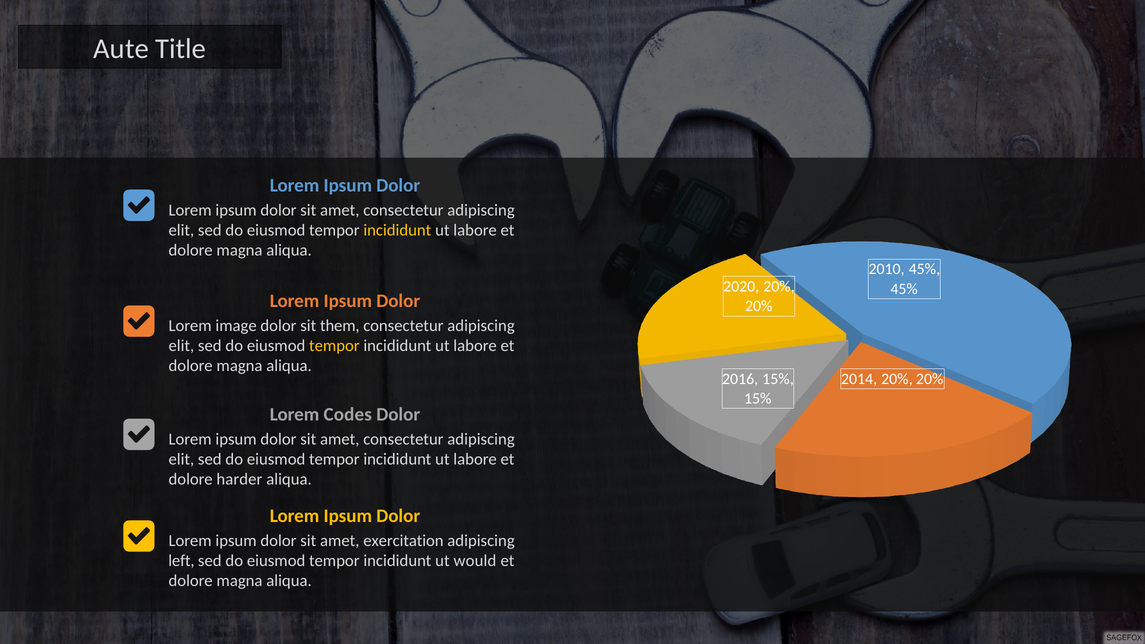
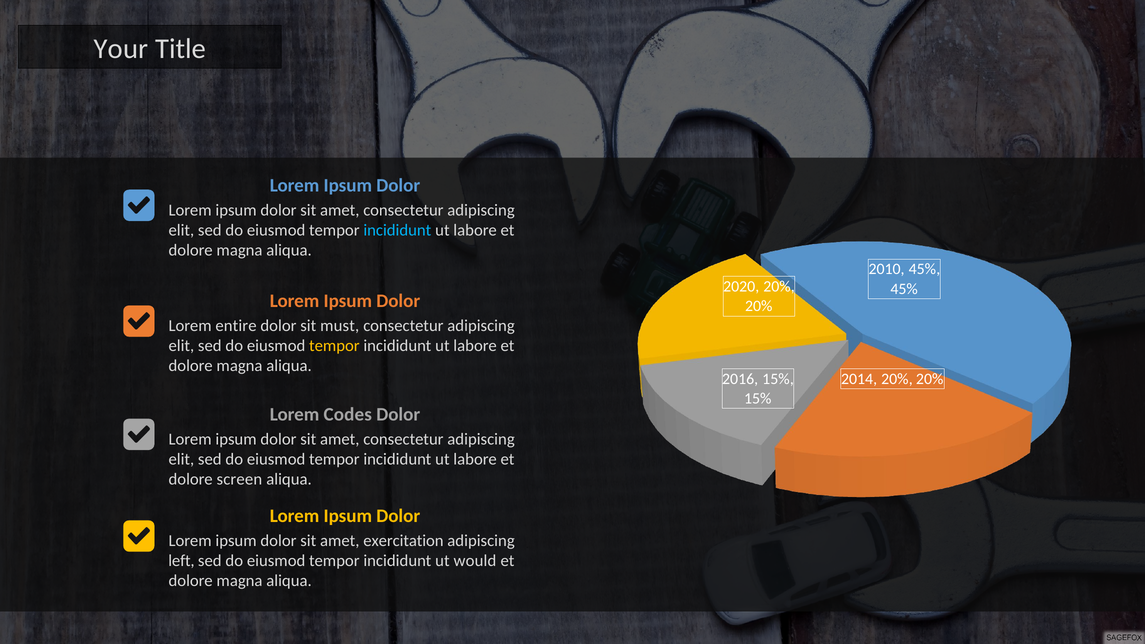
Aute: Aute -> Your
incididunt at (397, 230) colour: yellow -> light blue
image: image -> entire
them: them -> must
harder: harder -> screen
